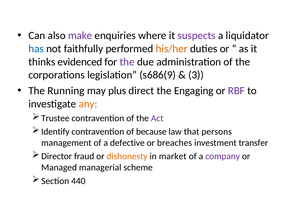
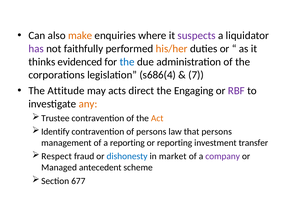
make colour: purple -> orange
has colour: blue -> purple
the at (127, 62) colour: purple -> blue
s686(9: s686(9 -> s686(4
3: 3 -> 7
Running: Running -> Attitude
plus: plus -> acts
Act colour: purple -> orange
of because: because -> persons
a defective: defective -> reporting
or breaches: breaches -> reporting
Director: Director -> Respect
dishonesty colour: orange -> blue
managerial: managerial -> antecedent
440: 440 -> 677
